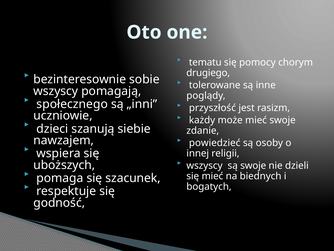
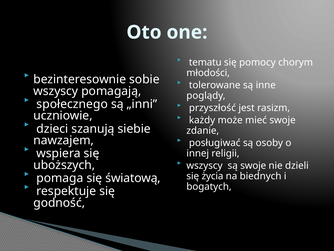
drugiego: drugiego -> młodości
powiedzieć: powiedzieć -> posługiwać
szacunek: szacunek -> światową
się mieć: mieć -> życia
